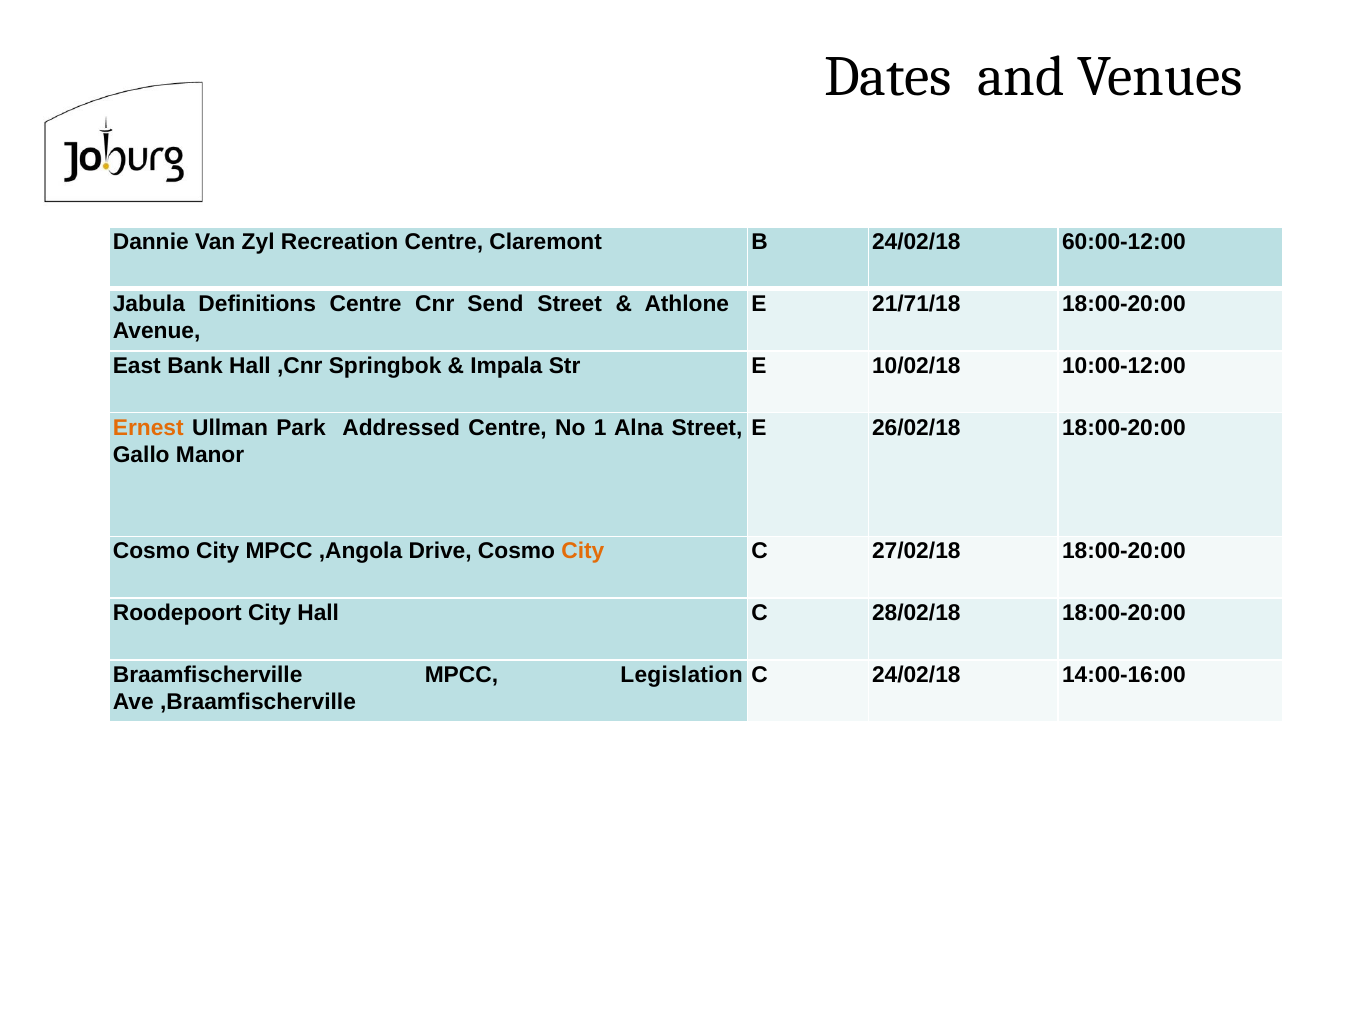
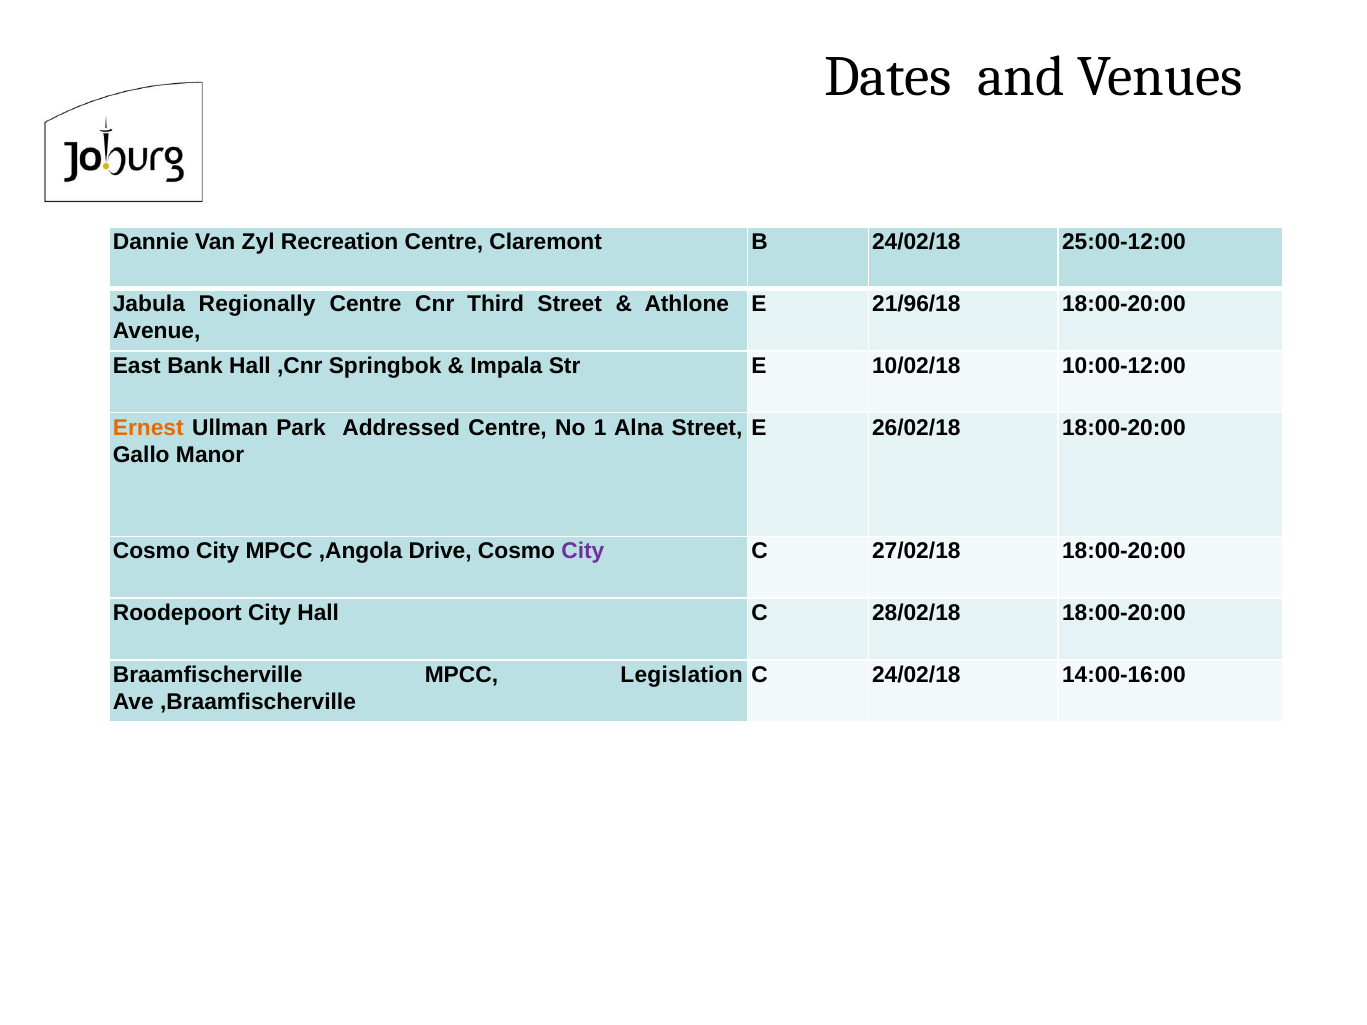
60:00-12:00: 60:00-12:00 -> 25:00-12:00
Definitions: Definitions -> Regionally
Send: Send -> Third
21/71/18: 21/71/18 -> 21/96/18
City at (583, 551) colour: orange -> purple
